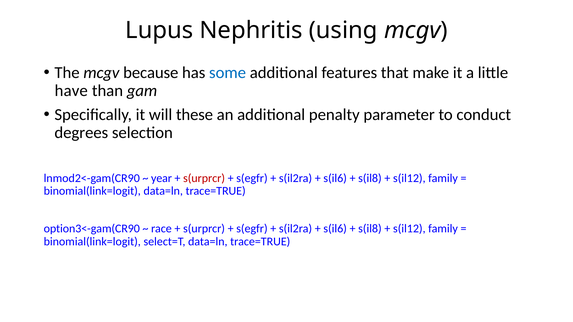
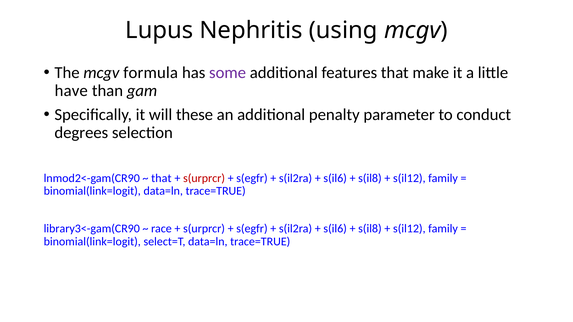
because: because -> formula
some colour: blue -> purple
year at (161, 178): year -> that
option3<-gam(CR90: option3<-gam(CR90 -> library3<-gam(CR90
